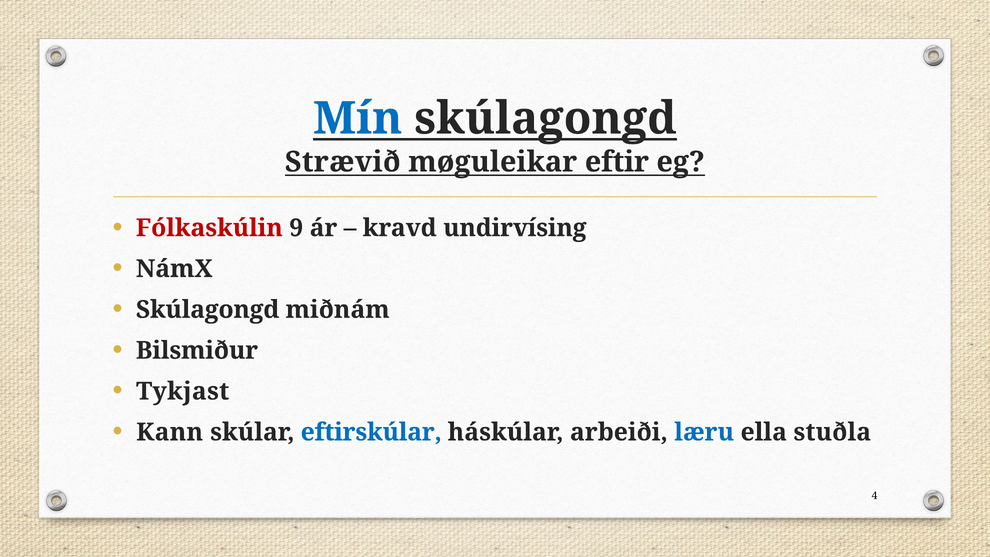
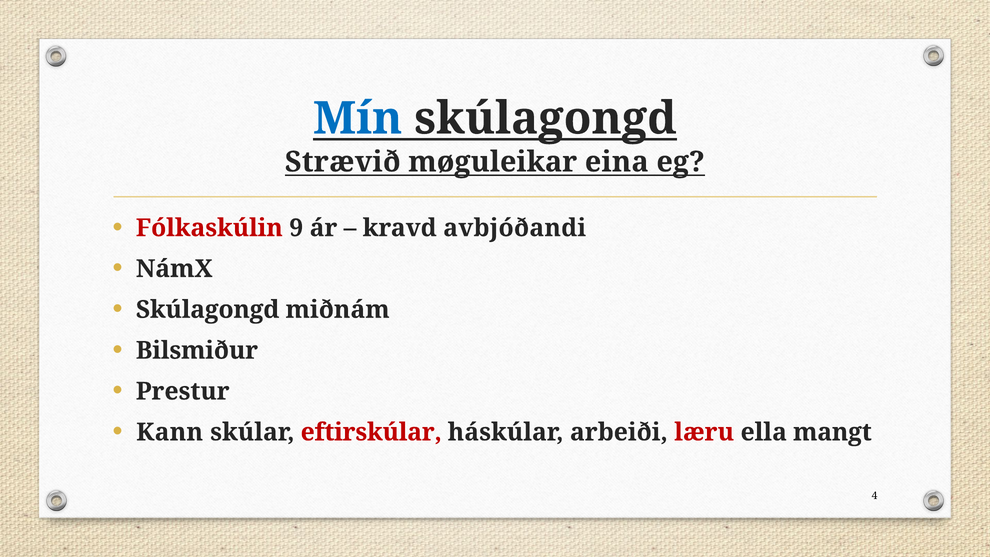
eftir: eftir -> eina
undirvísing: undirvísing -> avbjóðandi
Tykjast: Tykjast -> Prestur
eftirskúlar colour: blue -> red
læru colour: blue -> red
stuðla: stuðla -> mangt
